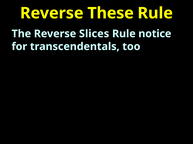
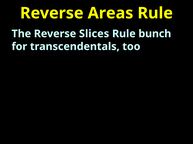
These: These -> Areas
notice: notice -> bunch
